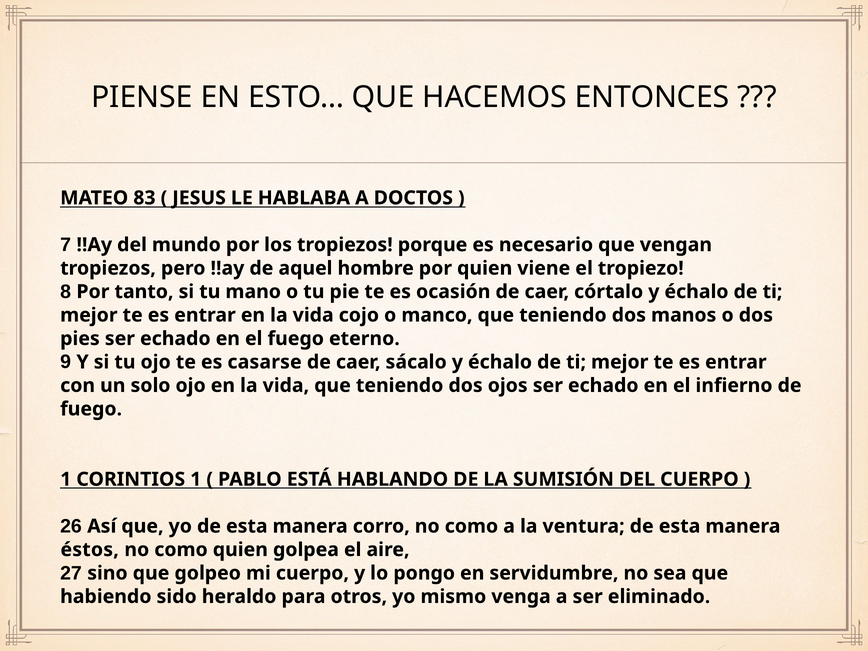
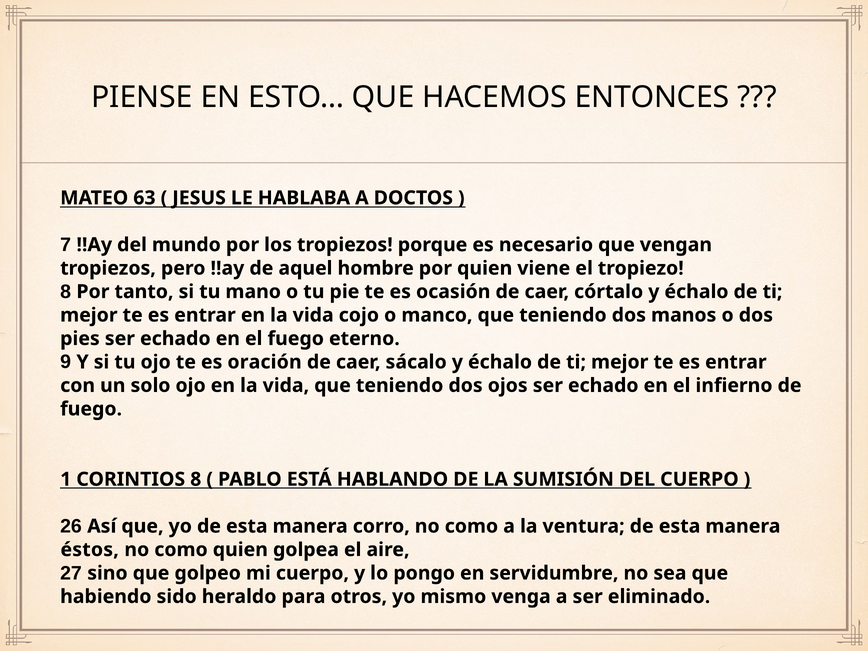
83: 83 -> 63
casarse: casarse -> oración
CORINTIOS 1: 1 -> 8
